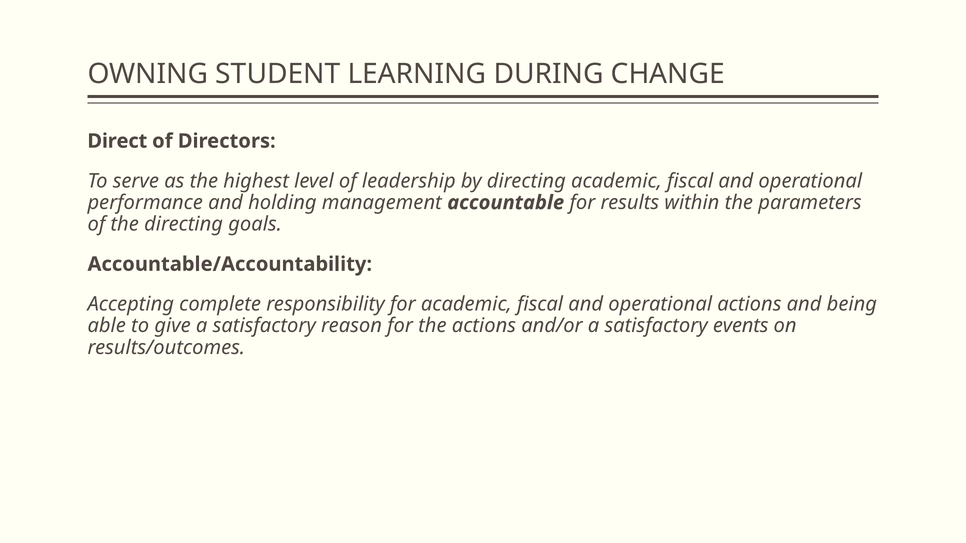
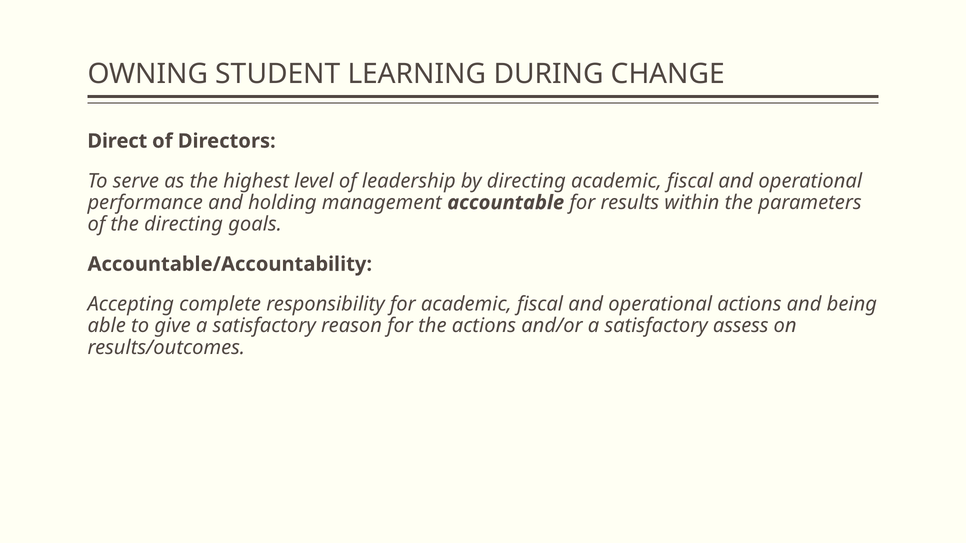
events: events -> assess
